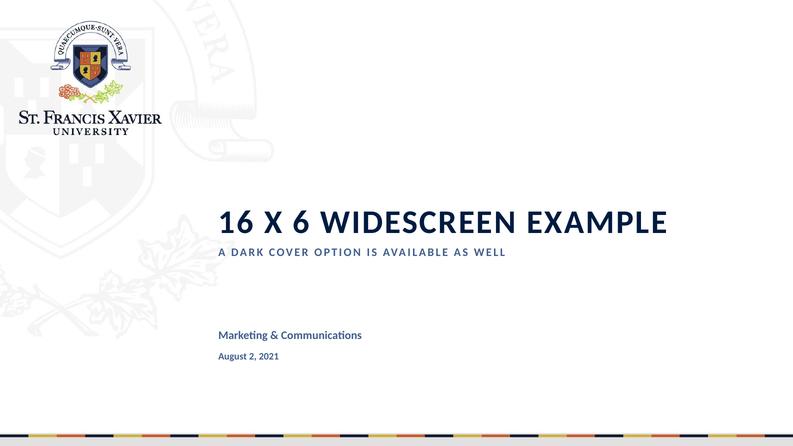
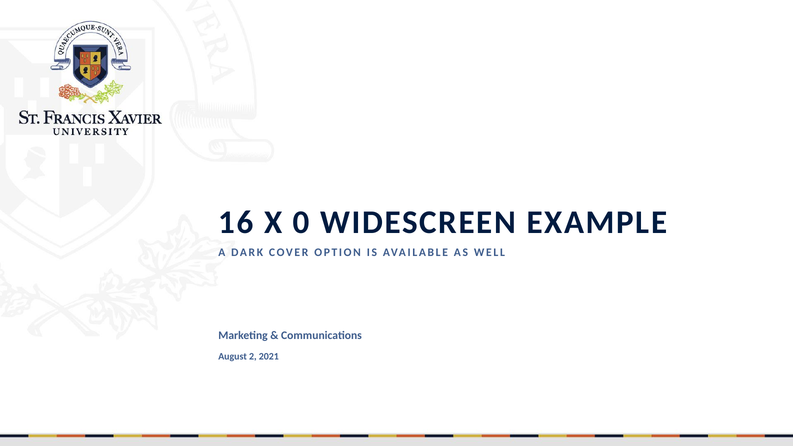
6: 6 -> 0
